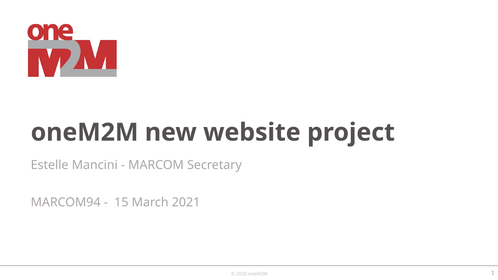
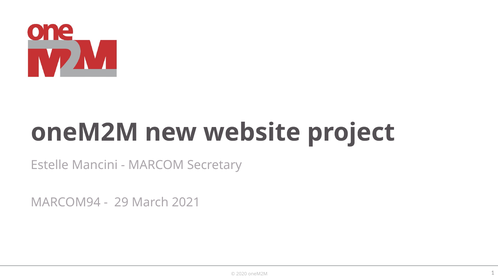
15: 15 -> 29
